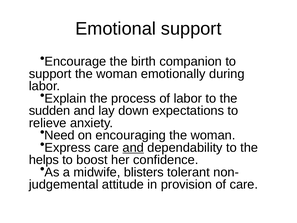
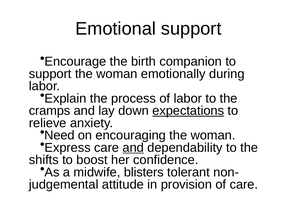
sudden: sudden -> cramps
expectations underline: none -> present
helps: helps -> shifts
